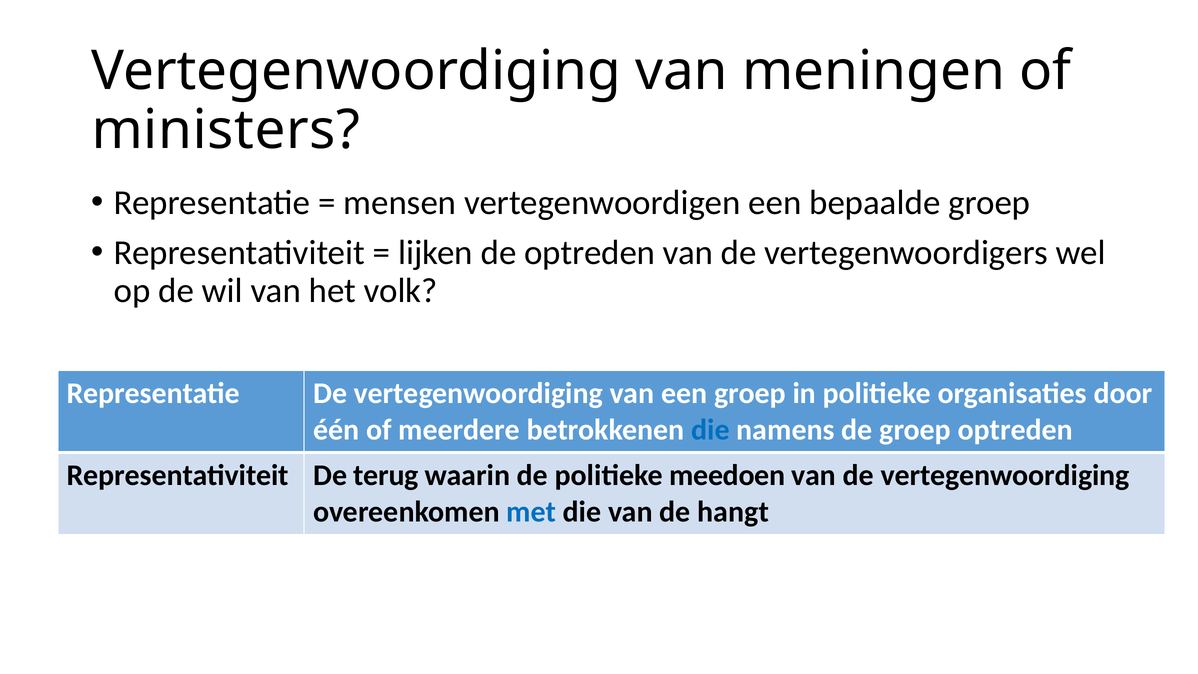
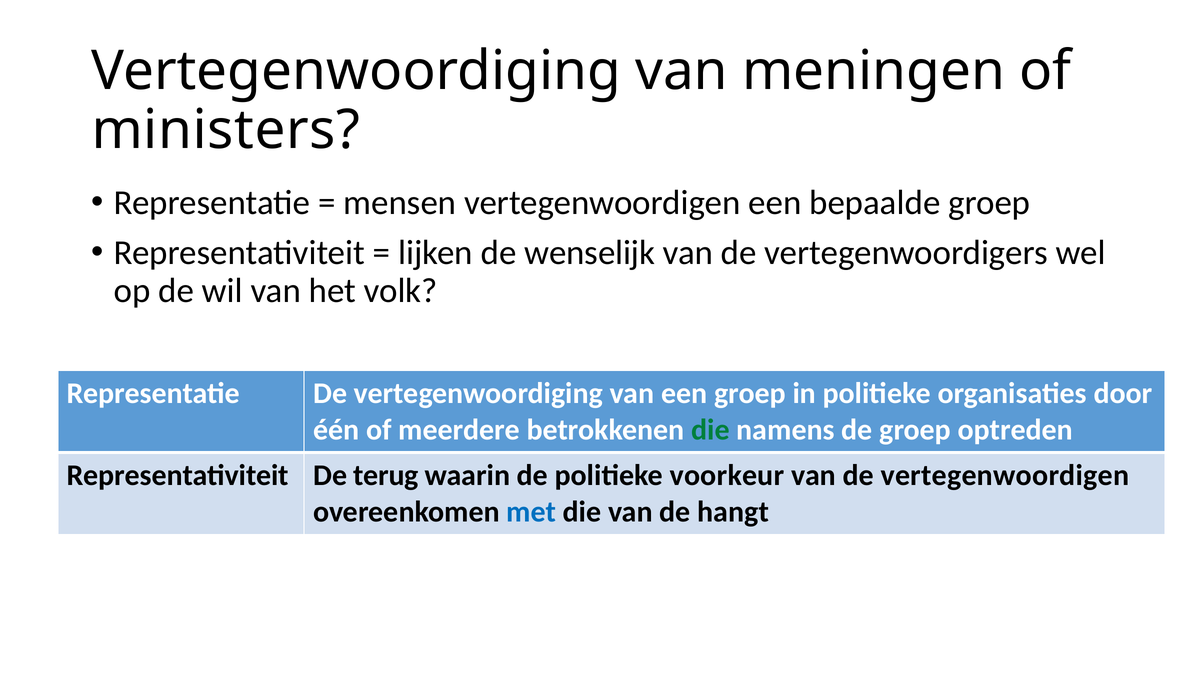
de optreden: optreden -> wenselijk
die at (710, 430) colour: blue -> green
meedoen: meedoen -> voorkeur
van de vertegenwoordiging: vertegenwoordiging -> vertegenwoordigen
